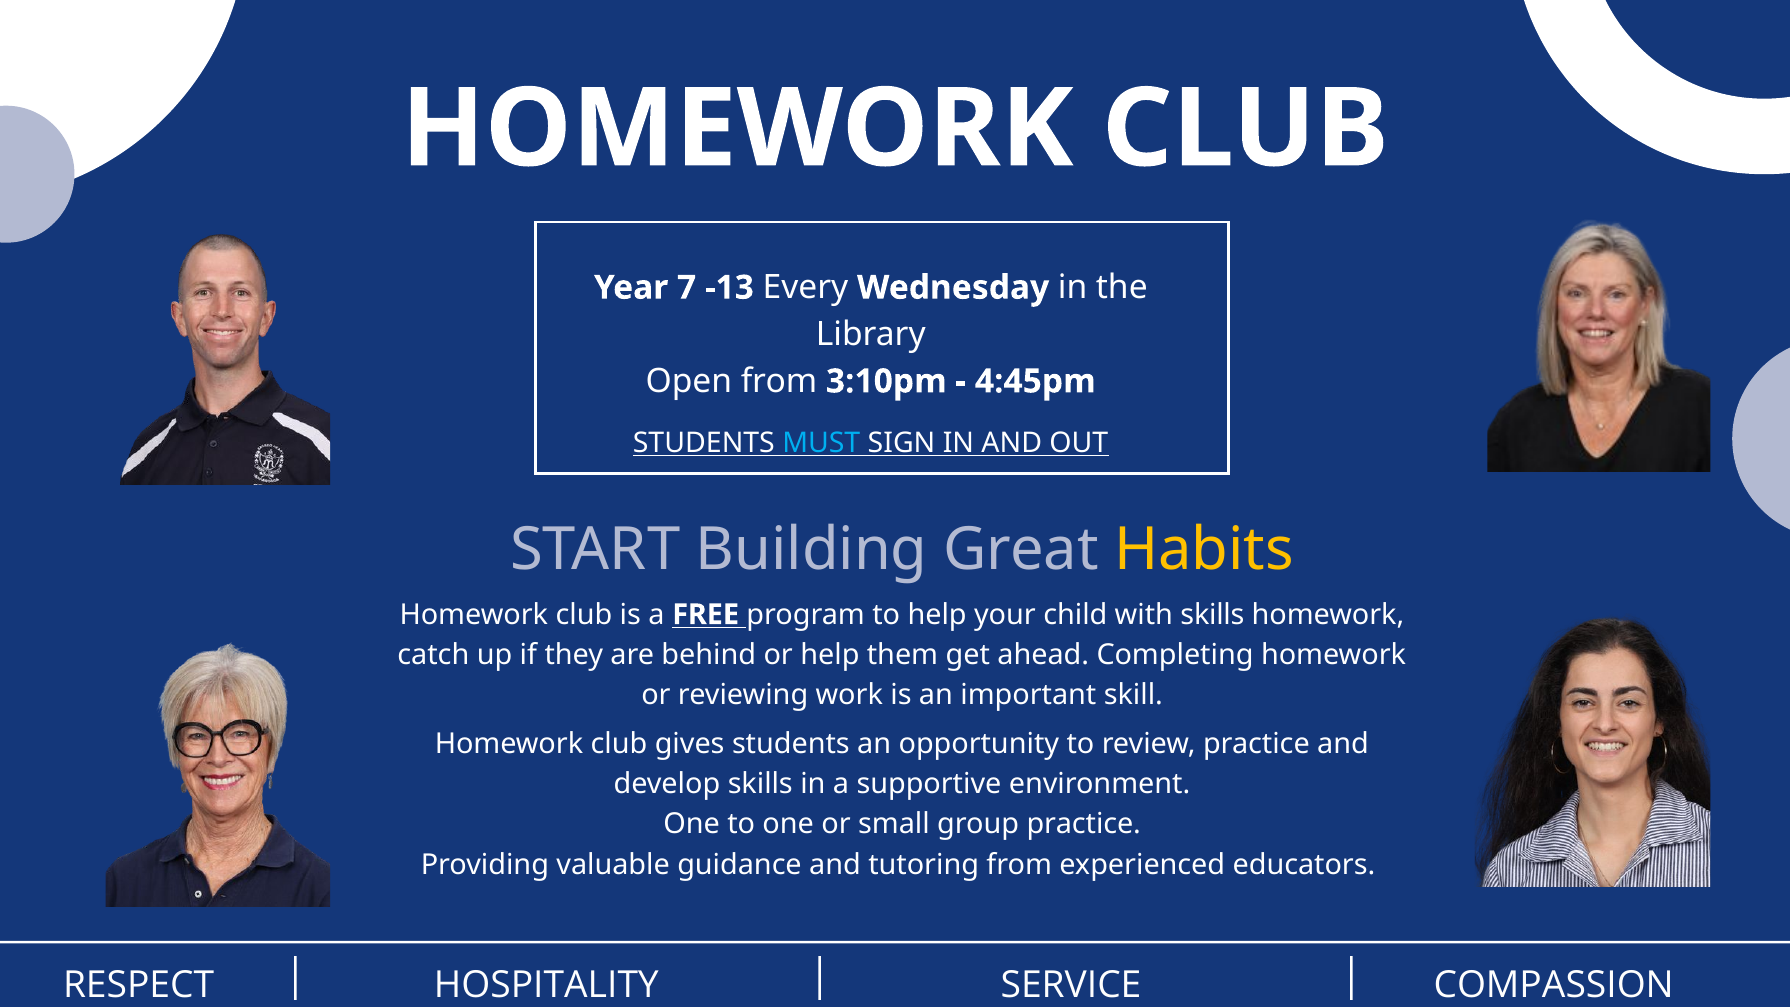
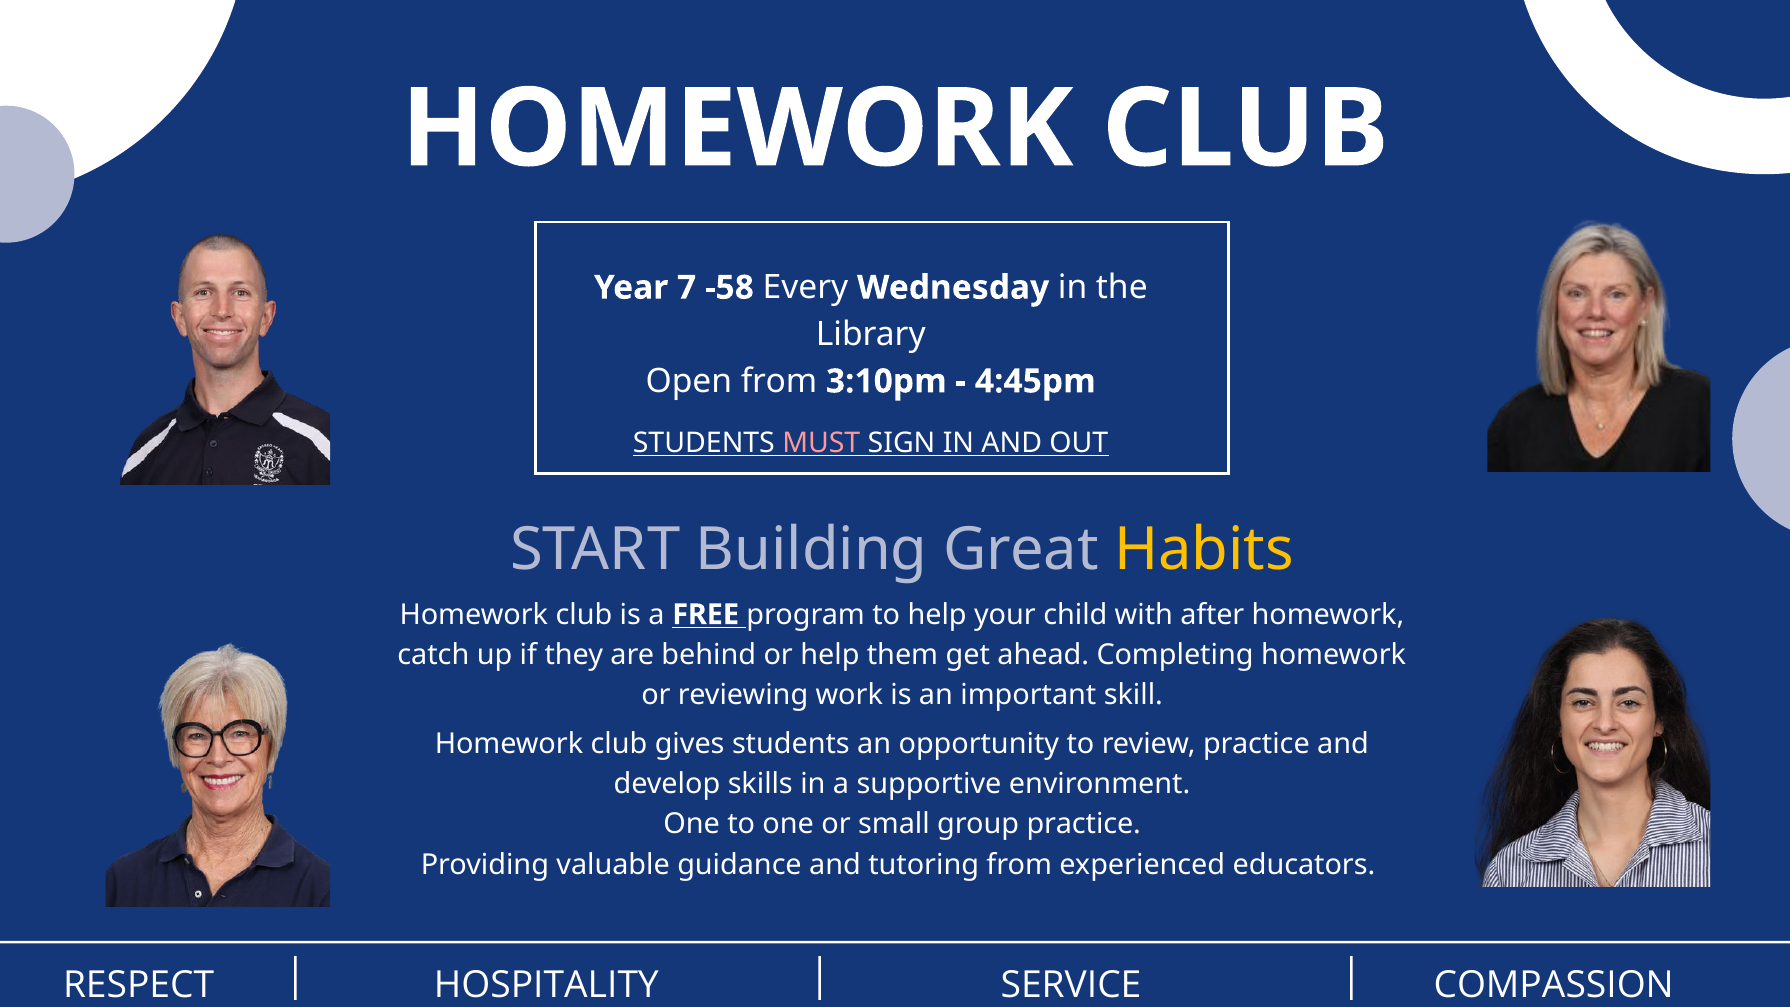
-13: -13 -> -58
MUST colour: light blue -> pink
with skills: skills -> after
